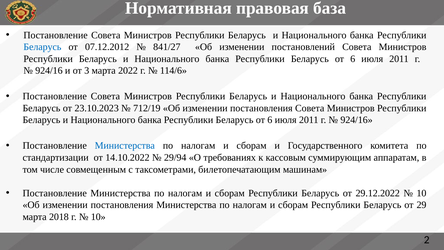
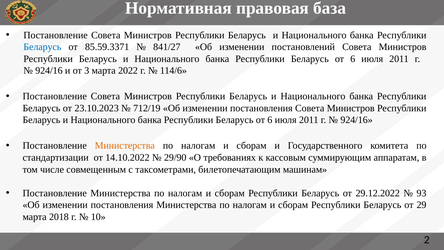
07.12.2012: 07.12.2012 -> 85.59.3371
Министерства at (125, 146) colour: blue -> orange
29/94: 29/94 -> 29/90
10 at (421, 193): 10 -> 93
